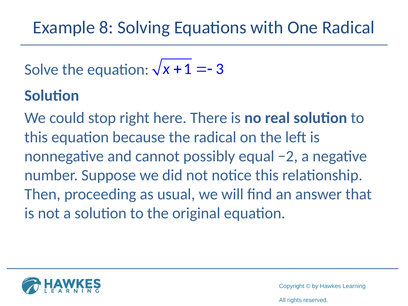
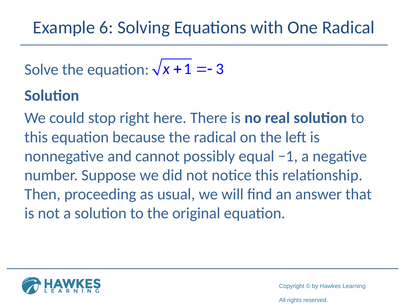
8: 8 -> 6
−2: −2 -> −1
